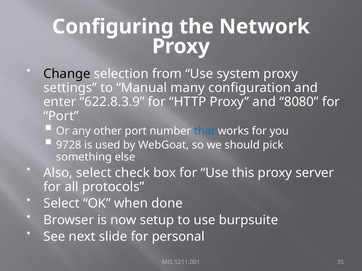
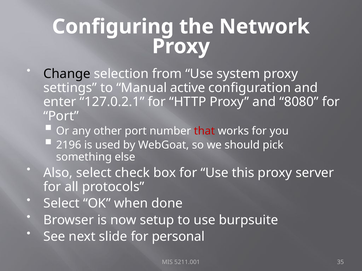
many: many -> active
622.8.3.9: 622.8.3.9 -> 127.0.2.1
that colour: blue -> red
9728: 9728 -> 2196
